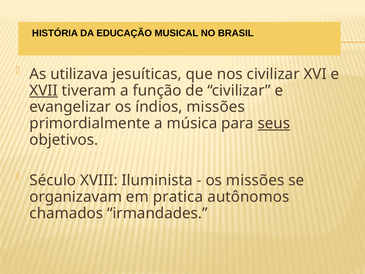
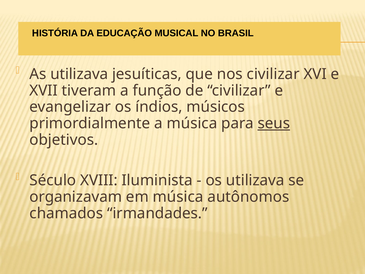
XVII underline: present -> none
índios missões: missões -> músicos
os missões: missões -> utilizava
em pratica: pratica -> música
